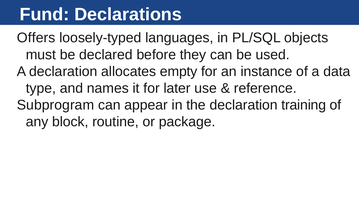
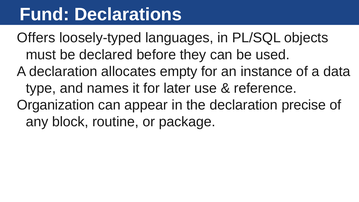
Subprogram: Subprogram -> Organization
training: training -> precise
